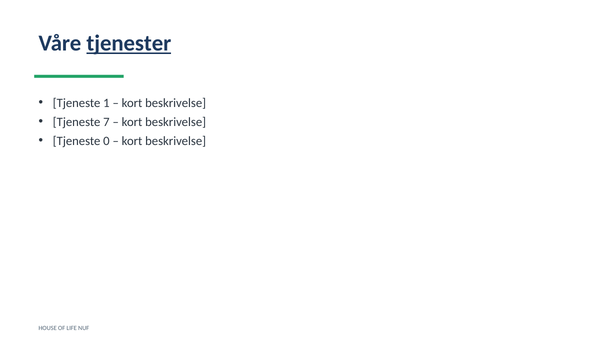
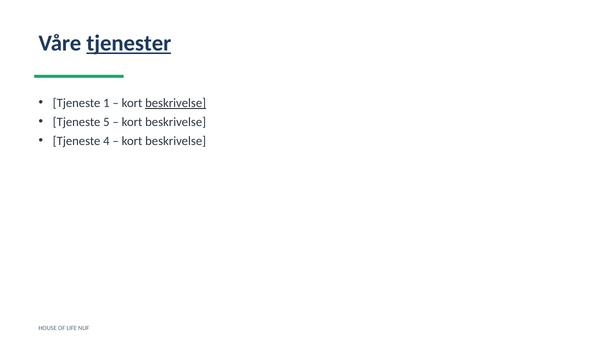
beskrivelse at (176, 103) underline: none -> present
7: 7 -> 5
0: 0 -> 4
